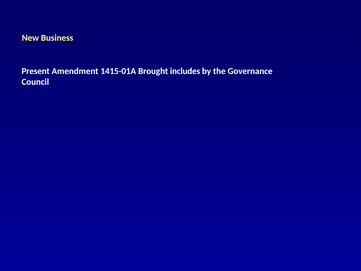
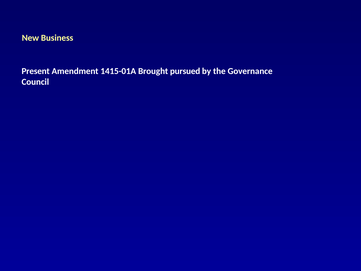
includes: includes -> pursued
